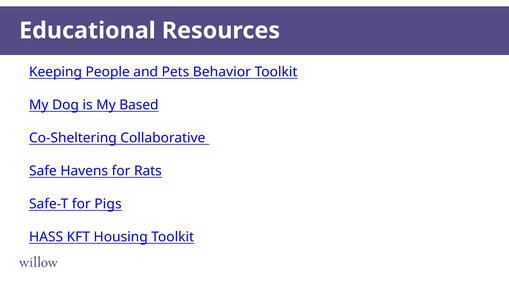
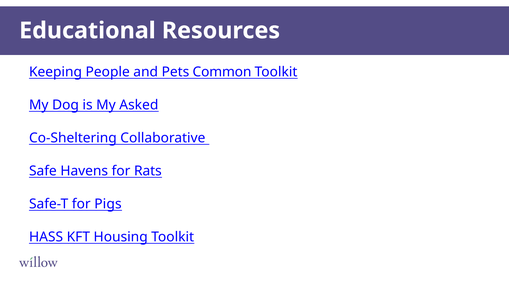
Behavior: Behavior -> Common
Based: Based -> Asked
